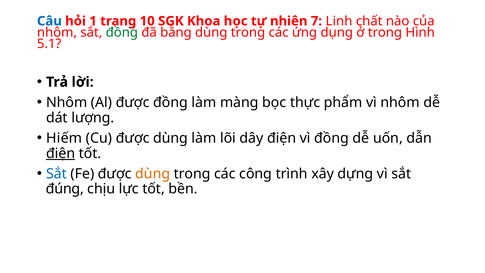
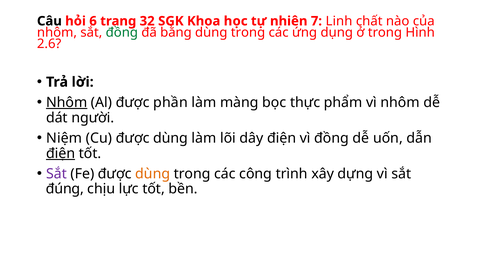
Câu colour: blue -> black
1: 1 -> 6
10: 10 -> 32
5.1: 5.1 -> 2.6
Nhôm at (67, 102) underline: none -> present
được đồng: đồng -> phần
lượng: lượng -> người
Hiếm: Hiếm -> Niệm
Sắt at (56, 174) colour: blue -> purple
